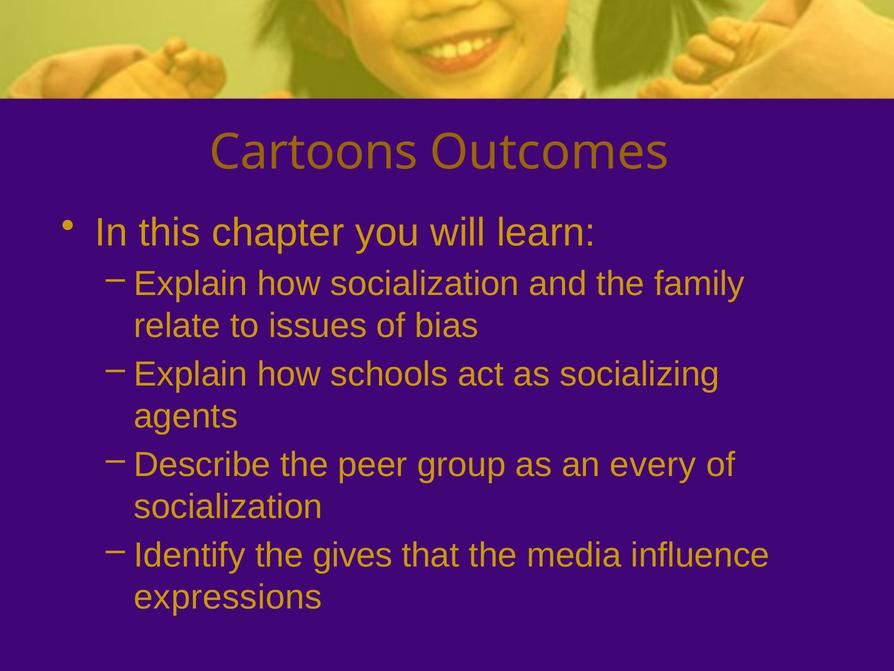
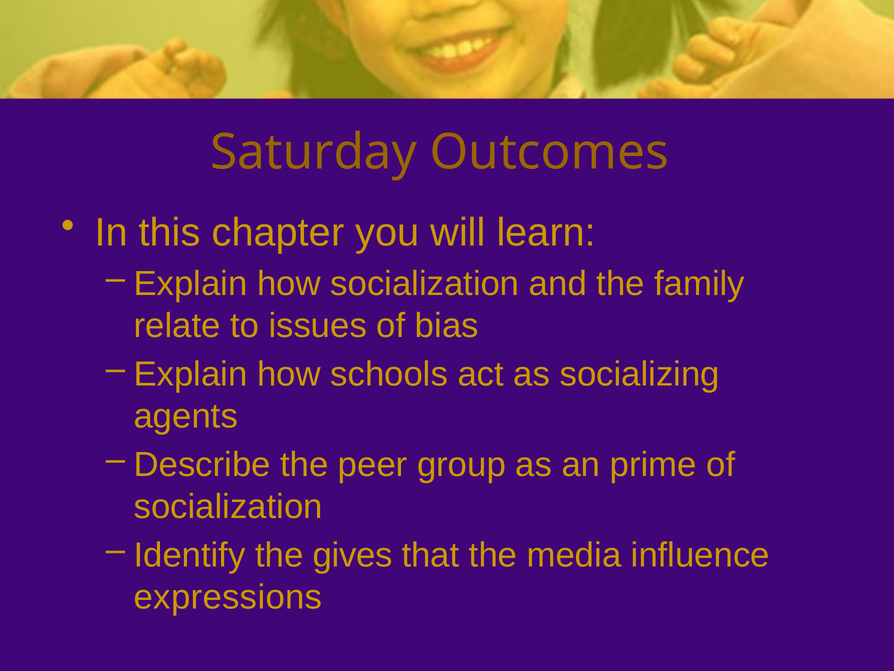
Cartoons: Cartoons -> Saturday
every: every -> prime
